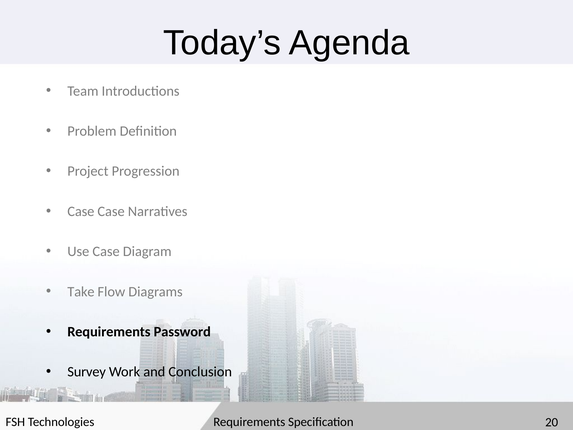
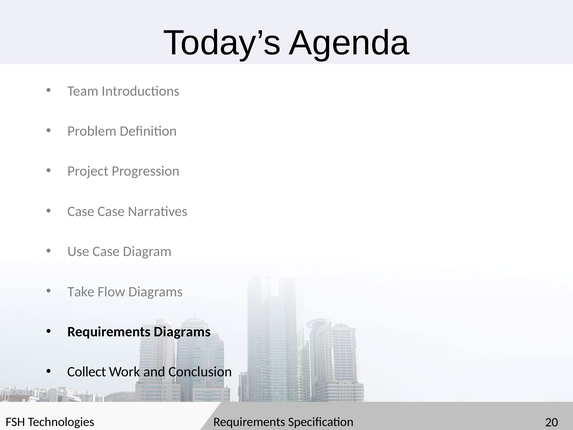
Requirements Password: Password -> Diagrams
Survey: Survey -> Collect
